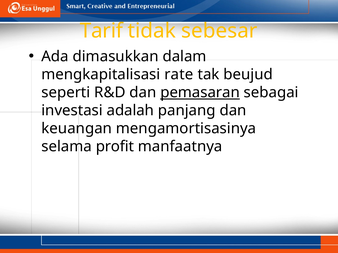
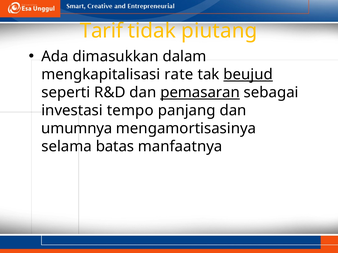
sebesar: sebesar -> piutang
beujud underline: none -> present
adalah: adalah -> tempo
keuangan: keuangan -> umumnya
profit: profit -> batas
